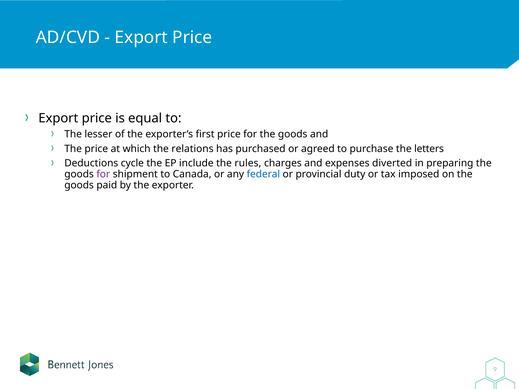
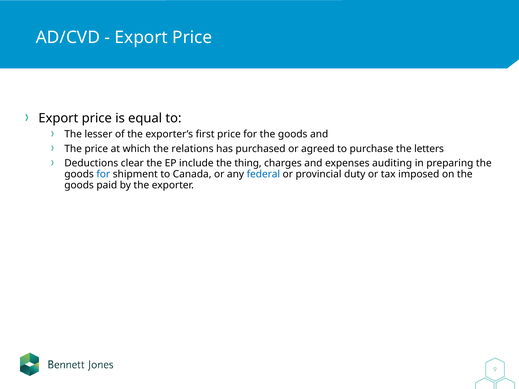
cycle: cycle -> clear
rules: rules -> thing
diverted: diverted -> auditing
for at (103, 174) colour: purple -> blue
